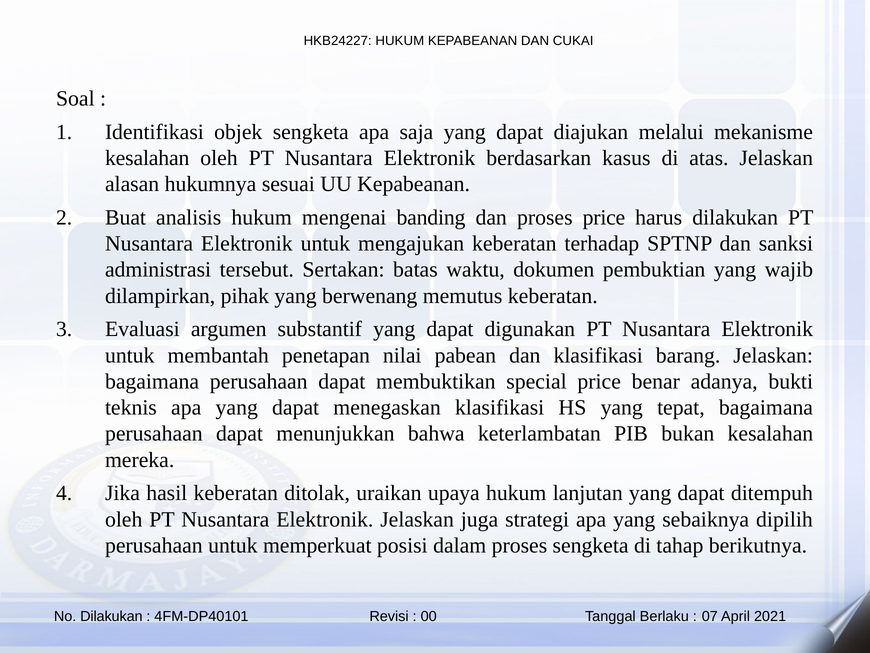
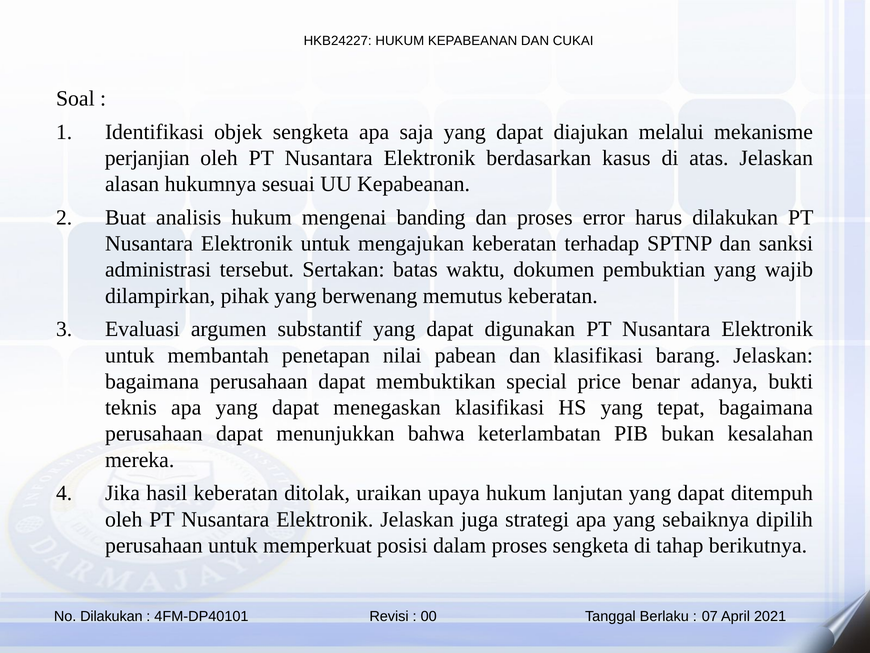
kesalahan at (147, 158): kesalahan -> perjanjian
proses price: price -> error
